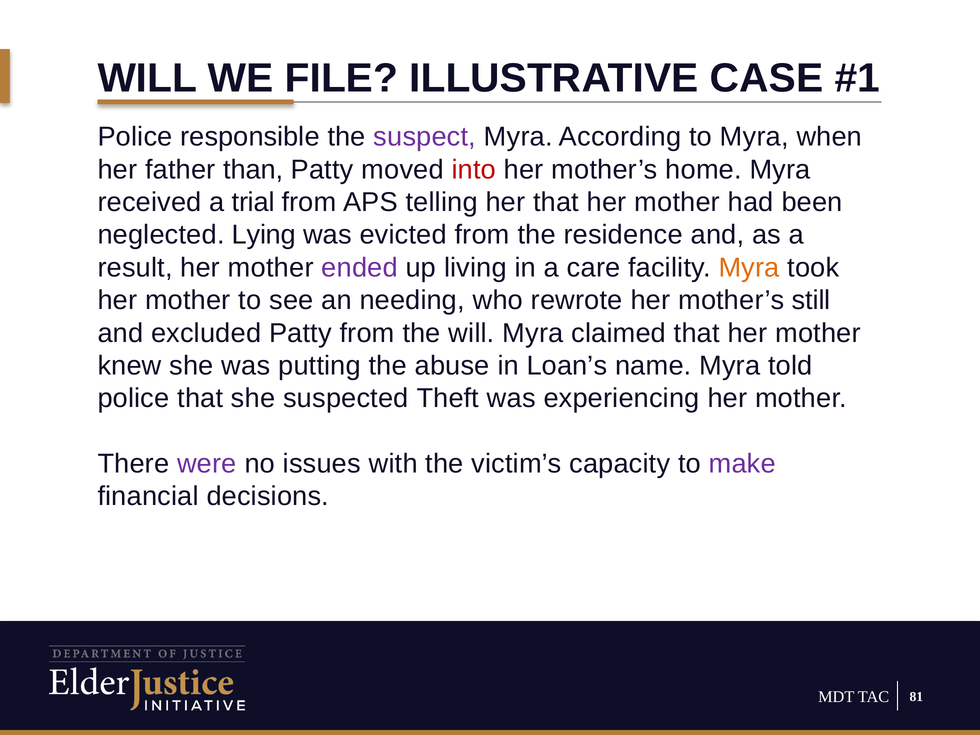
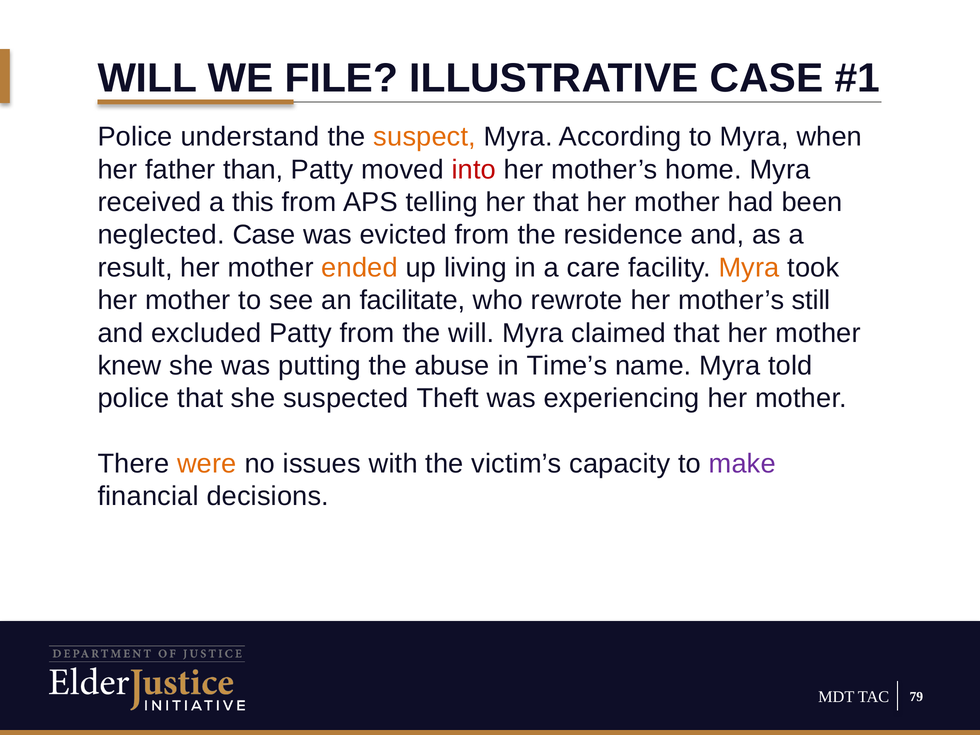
responsible: responsible -> understand
suspect colour: purple -> orange
trial: trial -> this
neglected Lying: Lying -> Case
ended colour: purple -> orange
needing: needing -> facilitate
Loan’s: Loan’s -> Time’s
were colour: purple -> orange
81: 81 -> 79
